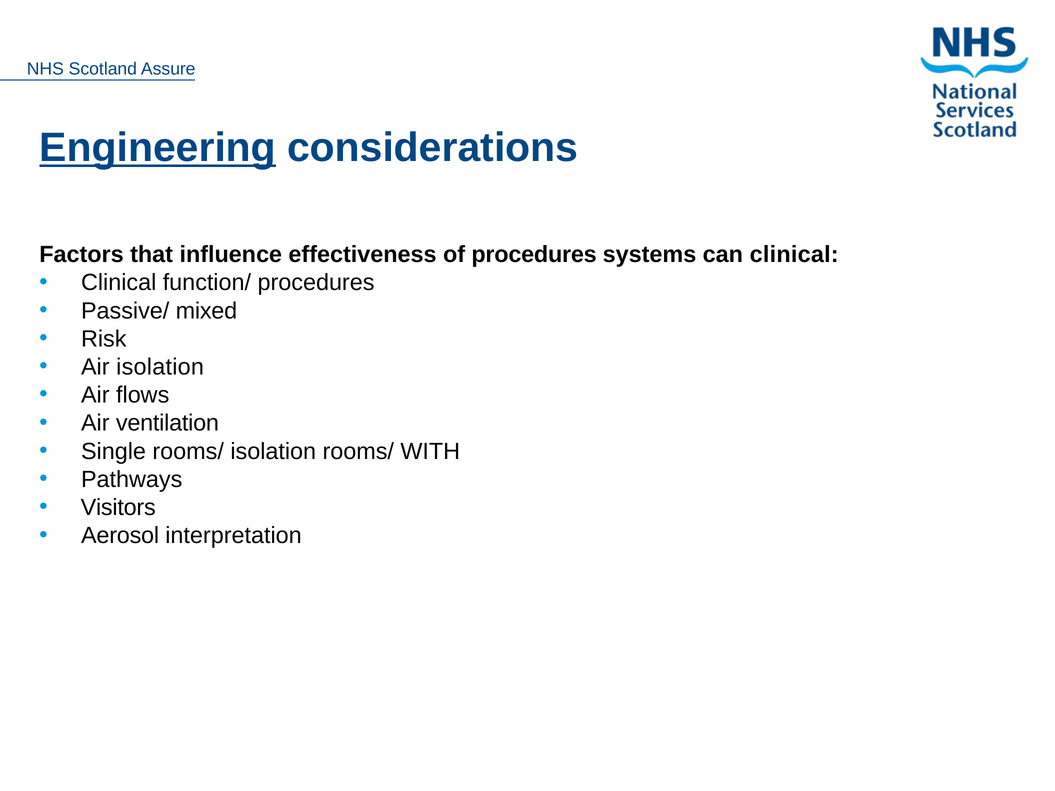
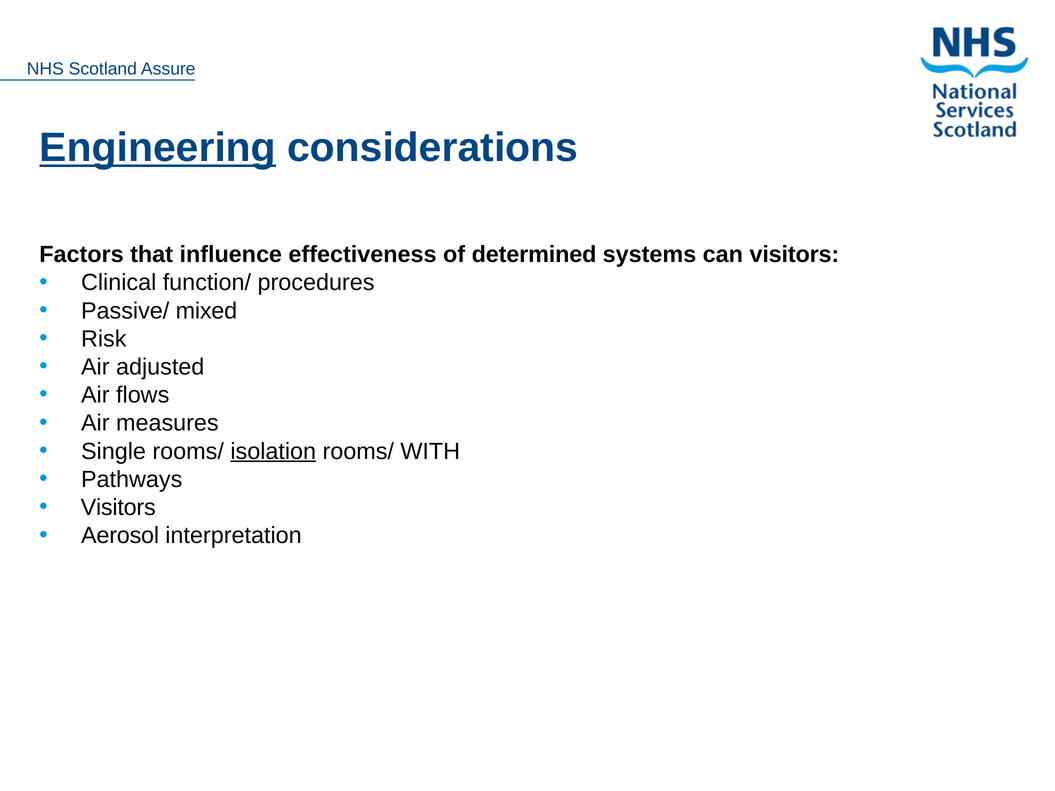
of procedures: procedures -> determined
can clinical: clinical -> visitors
Air isolation: isolation -> adjusted
ventilation: ventilation -> measures
isolation at (273, 451) underline: none -> present
